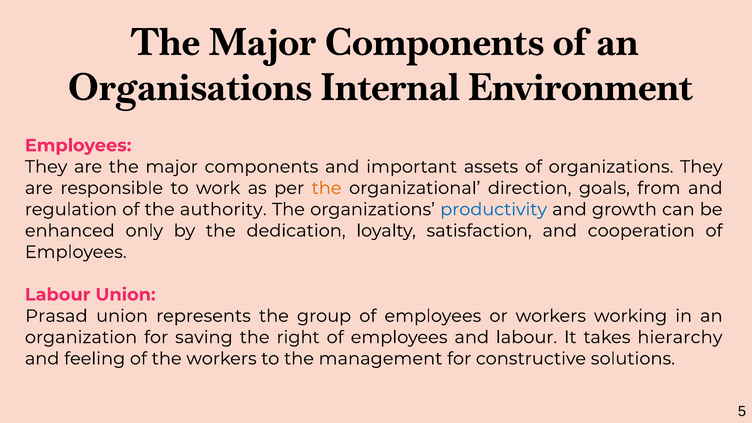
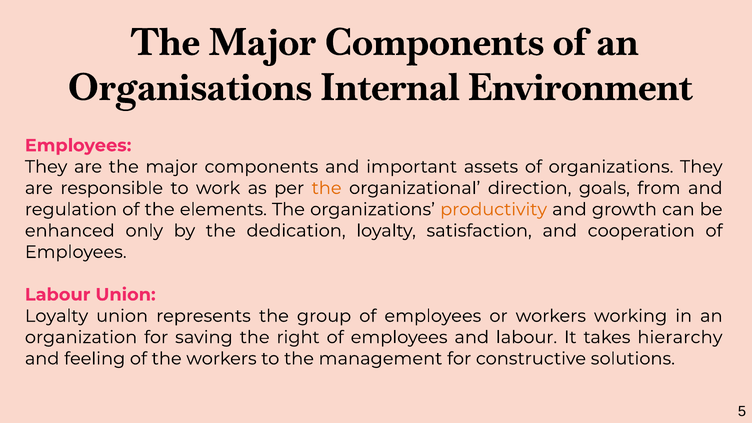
authority: authority -> elements
productivity colour: blue -> orange
Prasad at (56, 316): Prasad -> Loyalty
